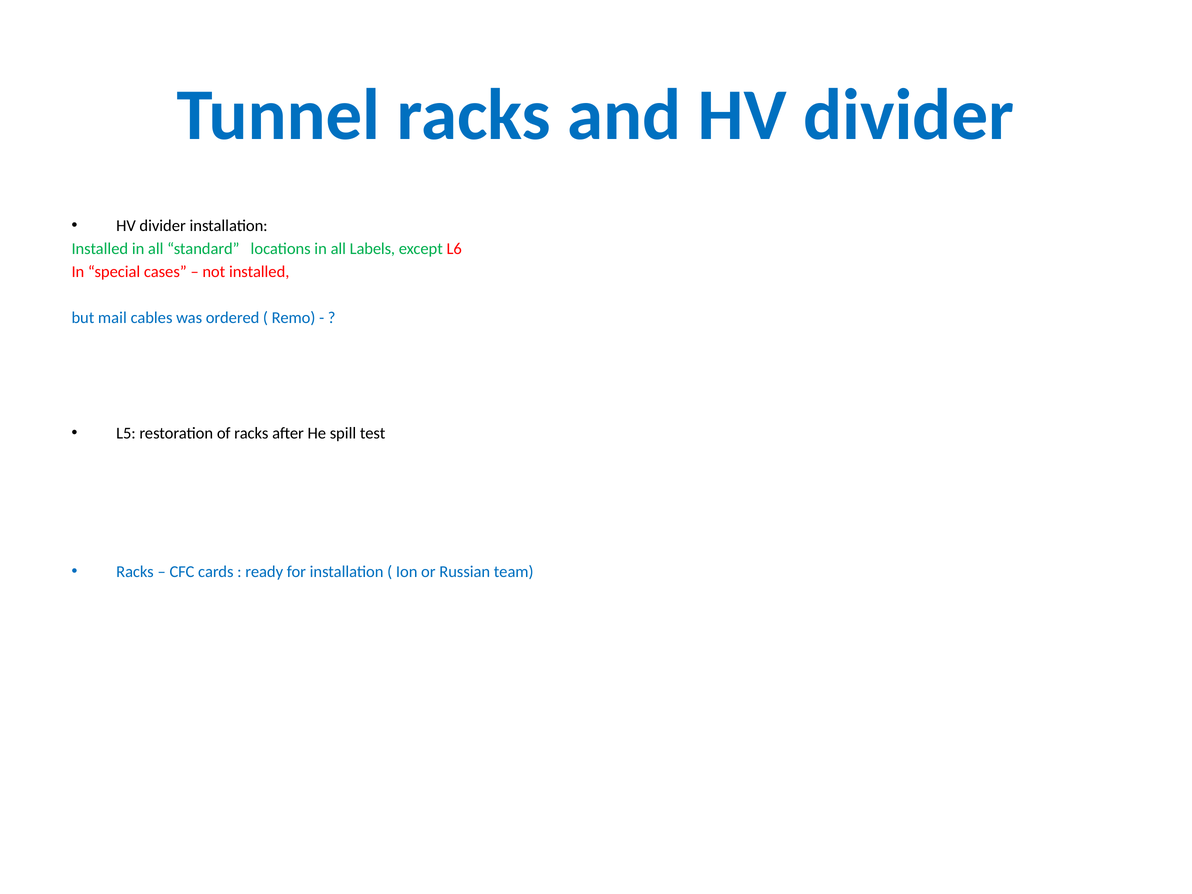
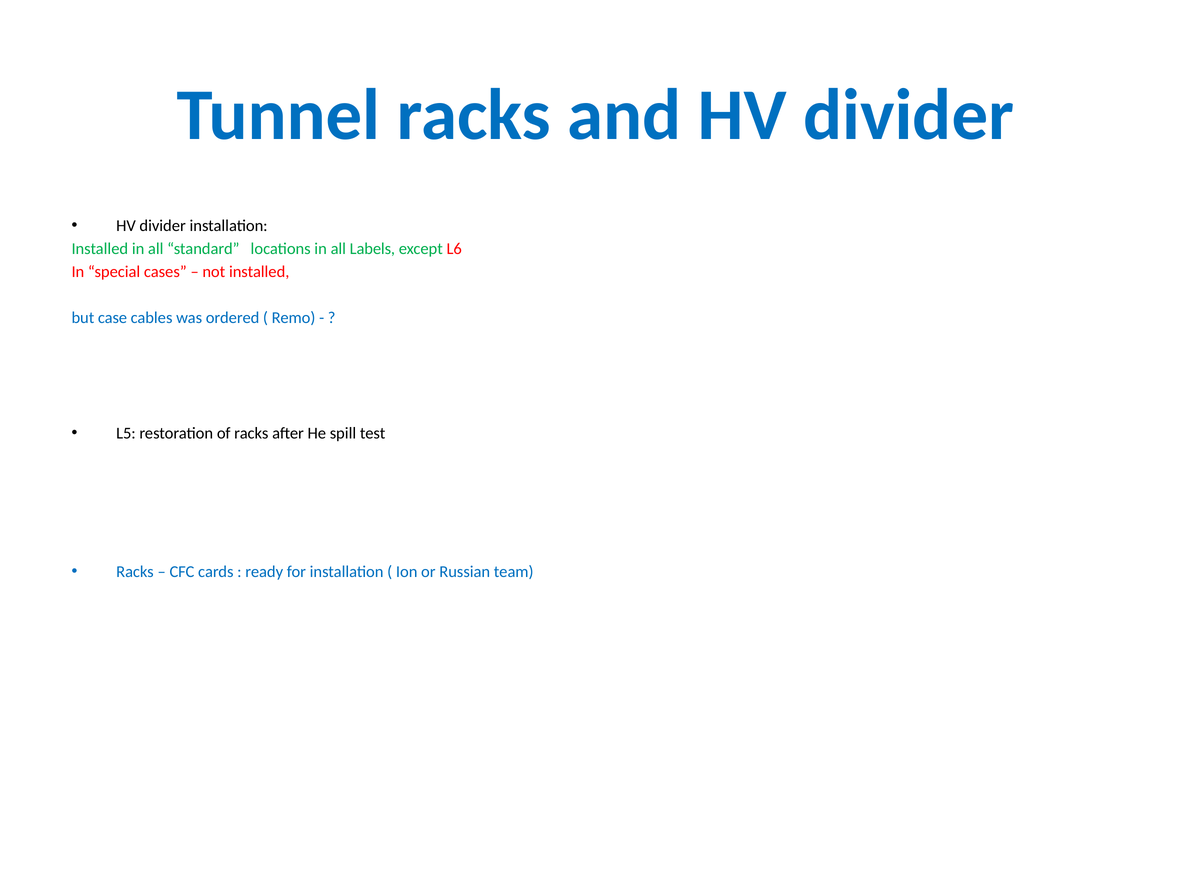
mail: mail -> case
